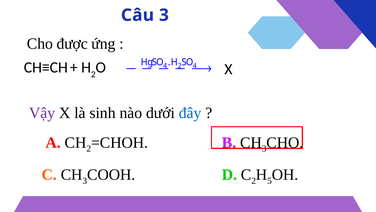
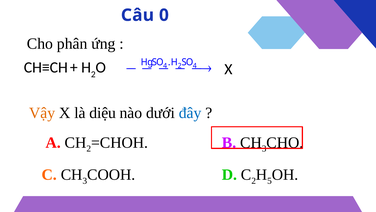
Câu 3: 3 -> 0
được: được -> phân
Vậy colour: purple -> orange
sinh: sinh -> diệu
